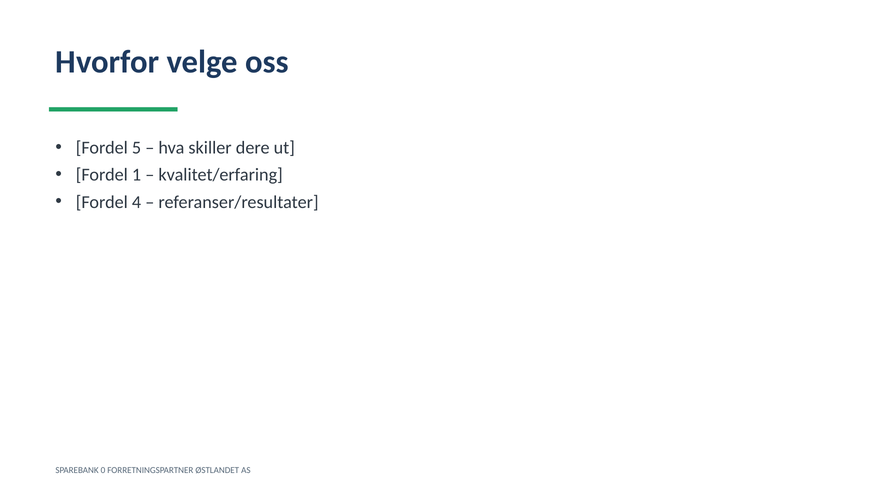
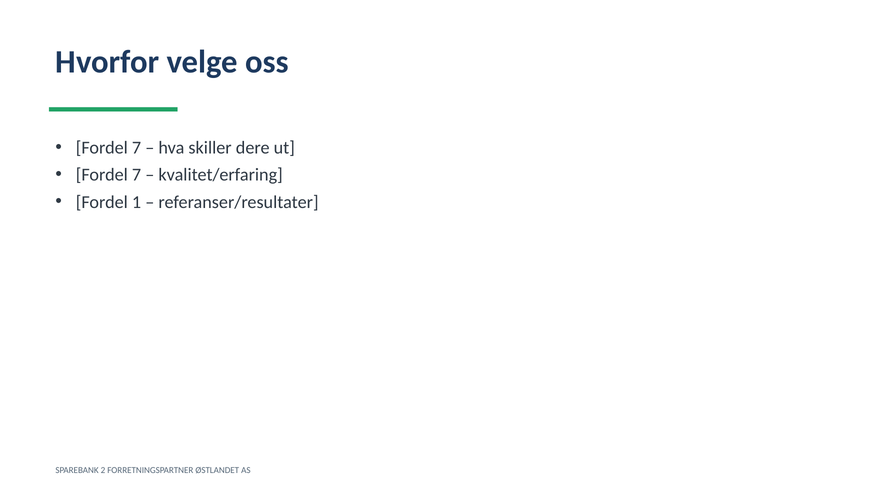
5 at (137, 148): 5 -> 7
1 at (137, 175): 1 -> 7
4: 4 -> 1
0: 0 -> 2
